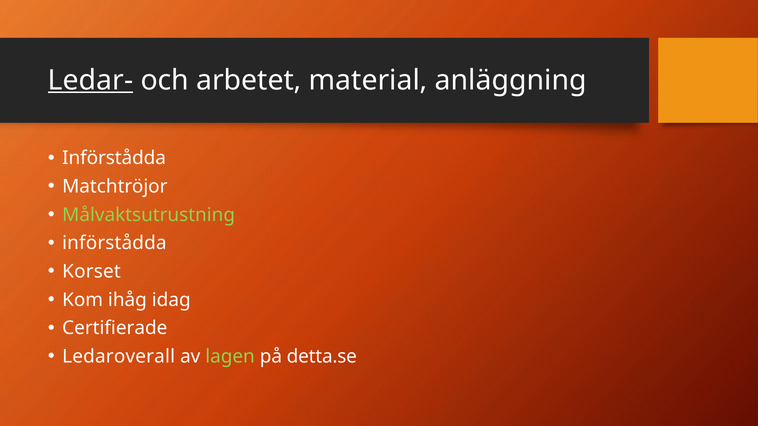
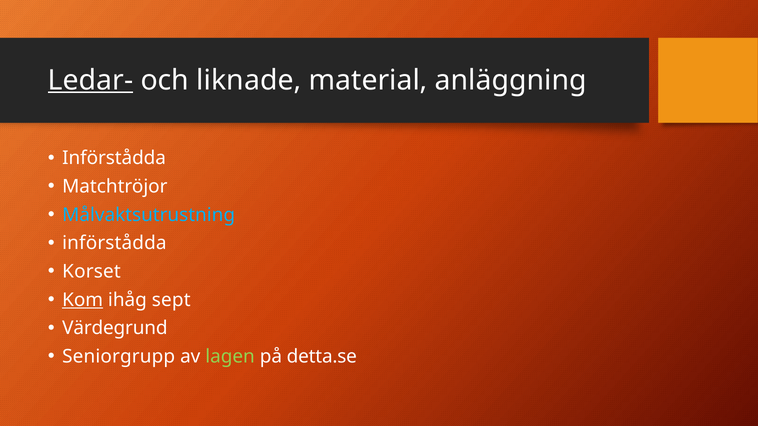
arbetet: arbetet -> liknade
Målvaktsutrustning colour: light green -> light blue
Kom underline: none -> present
idag: idag -> sept
Certifierade: Certifierade -> Värdegrund
Ledaroverall: Ledaroverall -> Seniorgrupp
